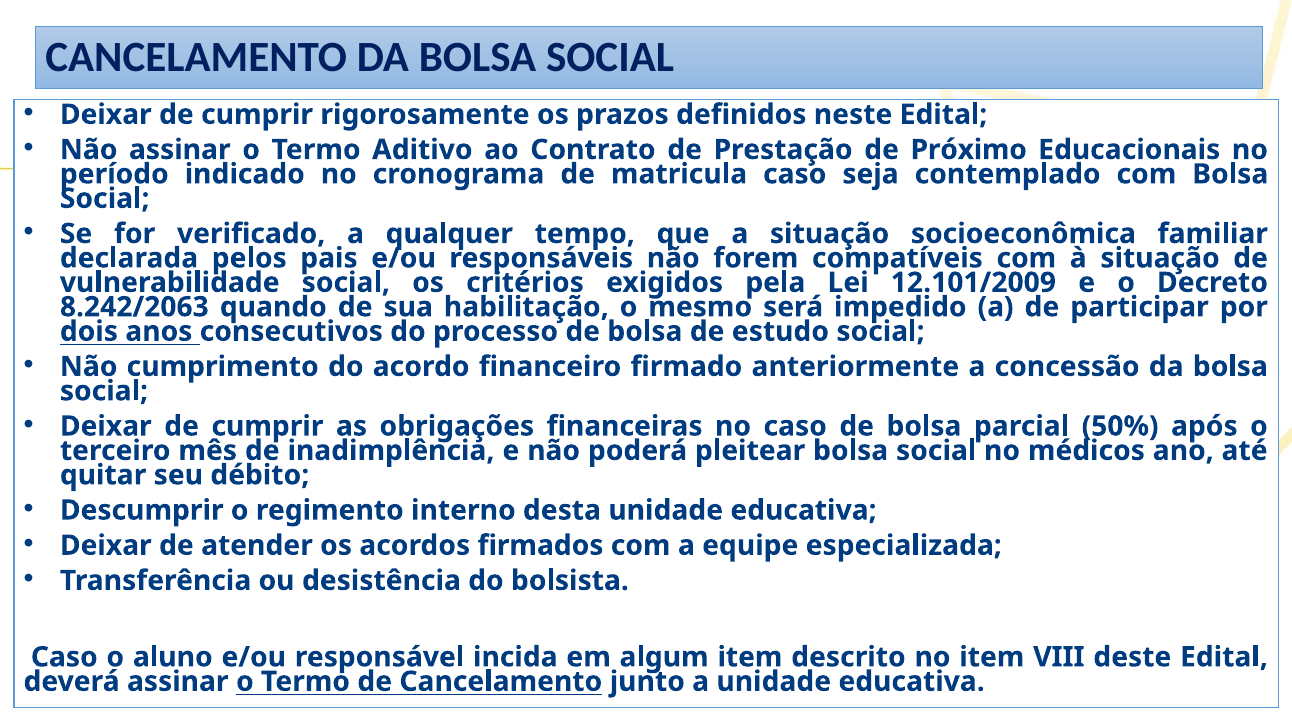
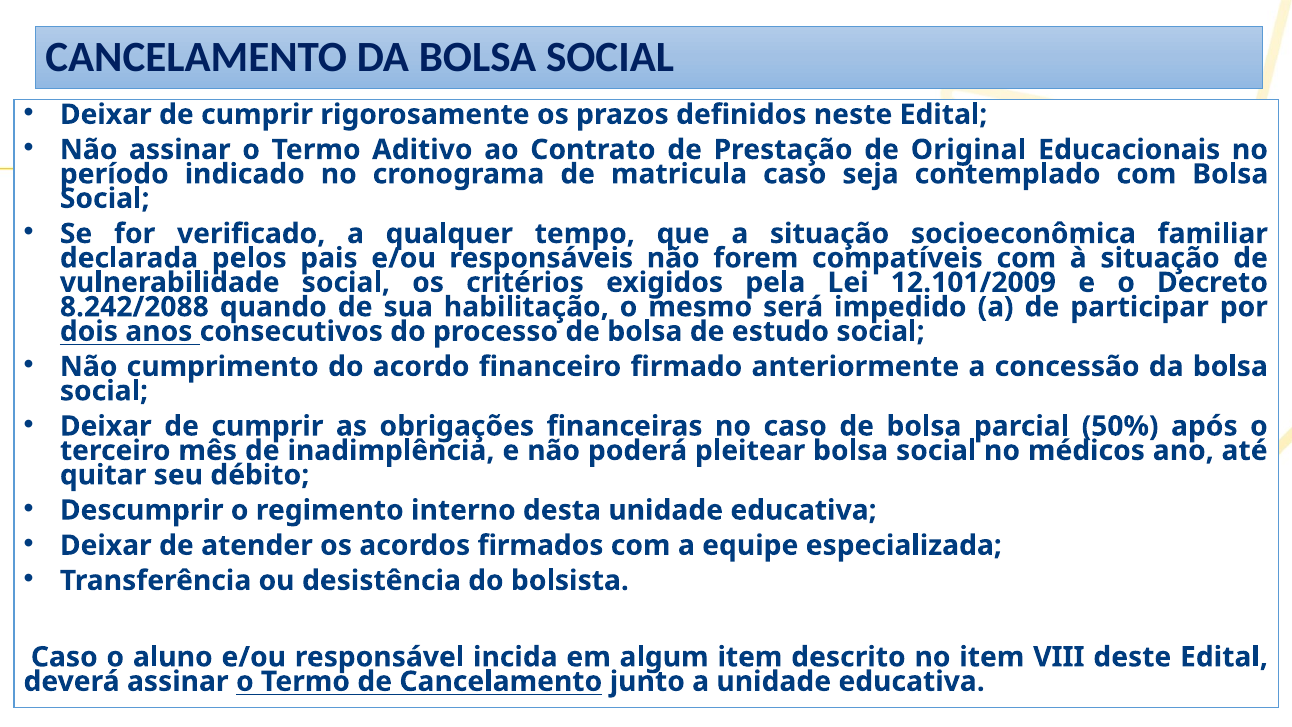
Próximo: Próximo -> Original
8.242/2063: 8.242/2063 -> 8.242/2088
